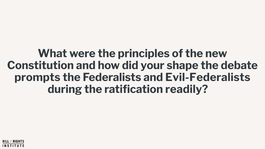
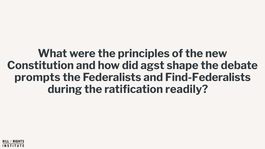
your: your -> agst
Evil-Federalists: Evil-Federalists -> Find-Federalists
